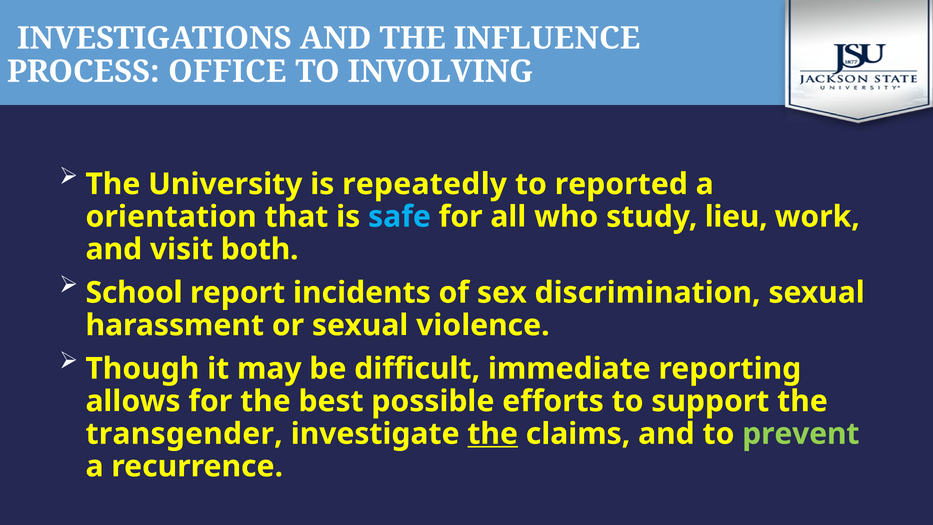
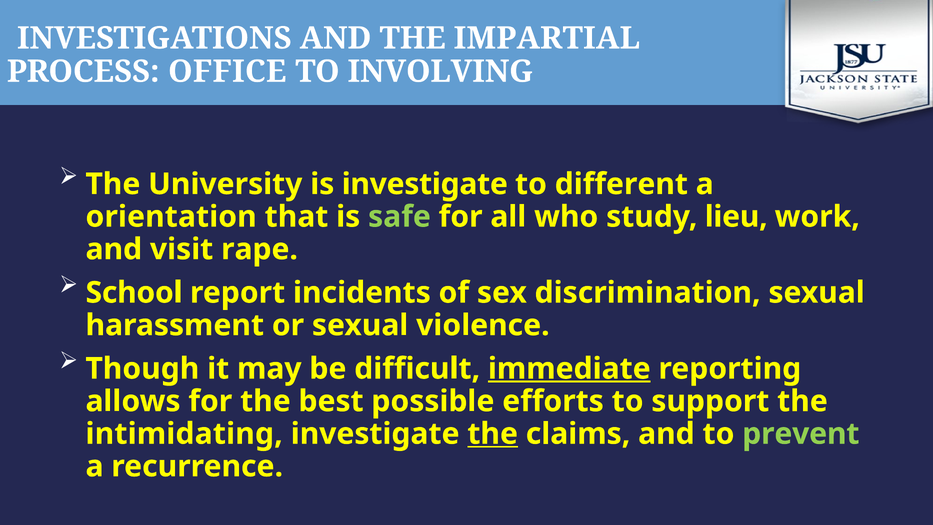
INFLUENCE: INFLUENCE -> IMPARTIAL
is repeatedly: repeatedly -> investigate
reported: reported -> different
safe colour: light blue -> light green
both: both -> rape
immediate underline: none -> present
transgender: transgender -> intimidating
